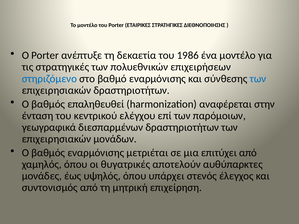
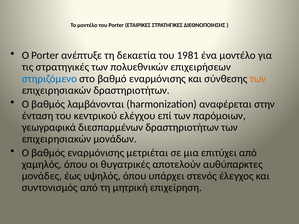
1986: 1986 -> 1981
των at (258, 79) colour: blue -> orange
επαληθευθεί: επαληθευθεί -> λαμβάνονται
